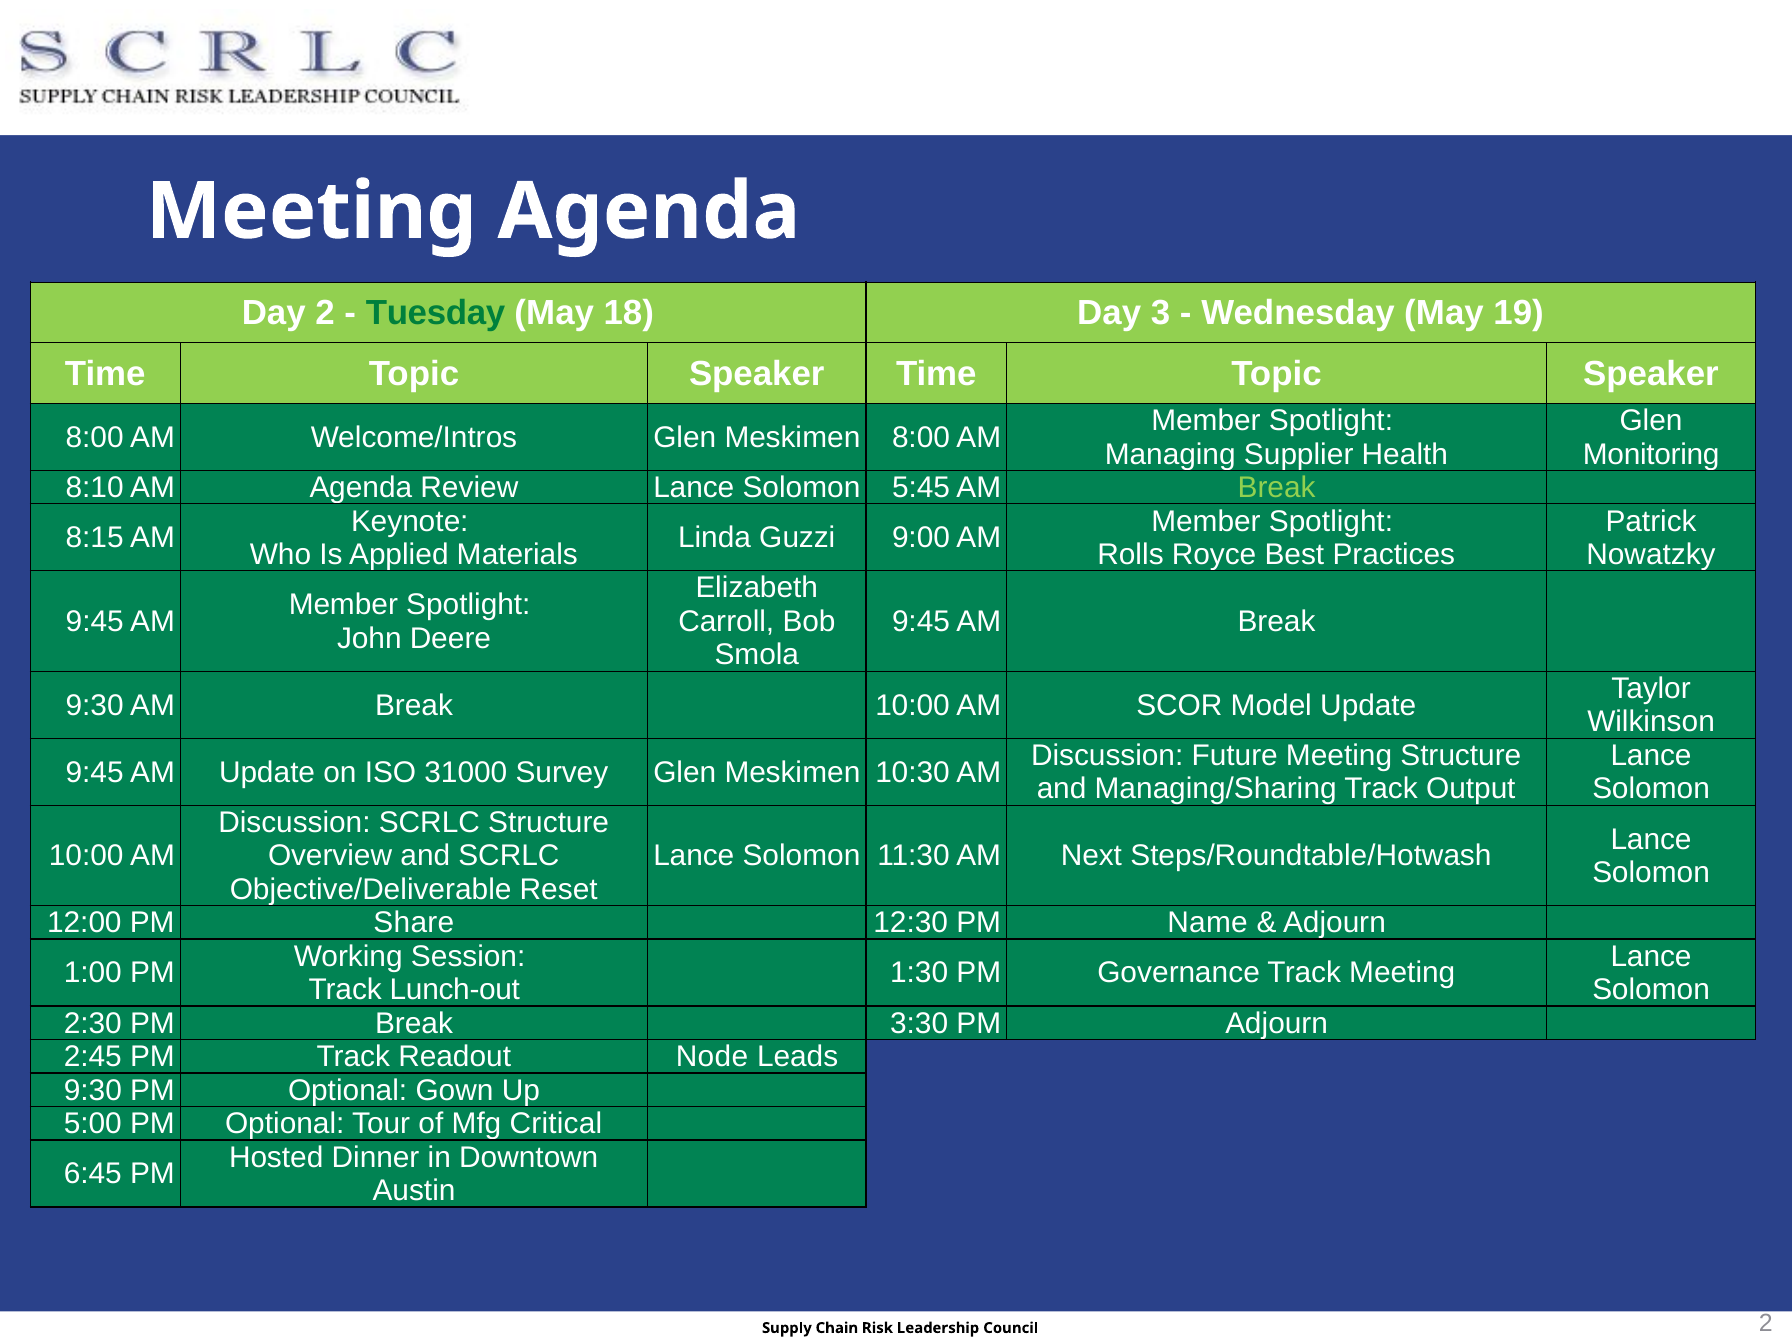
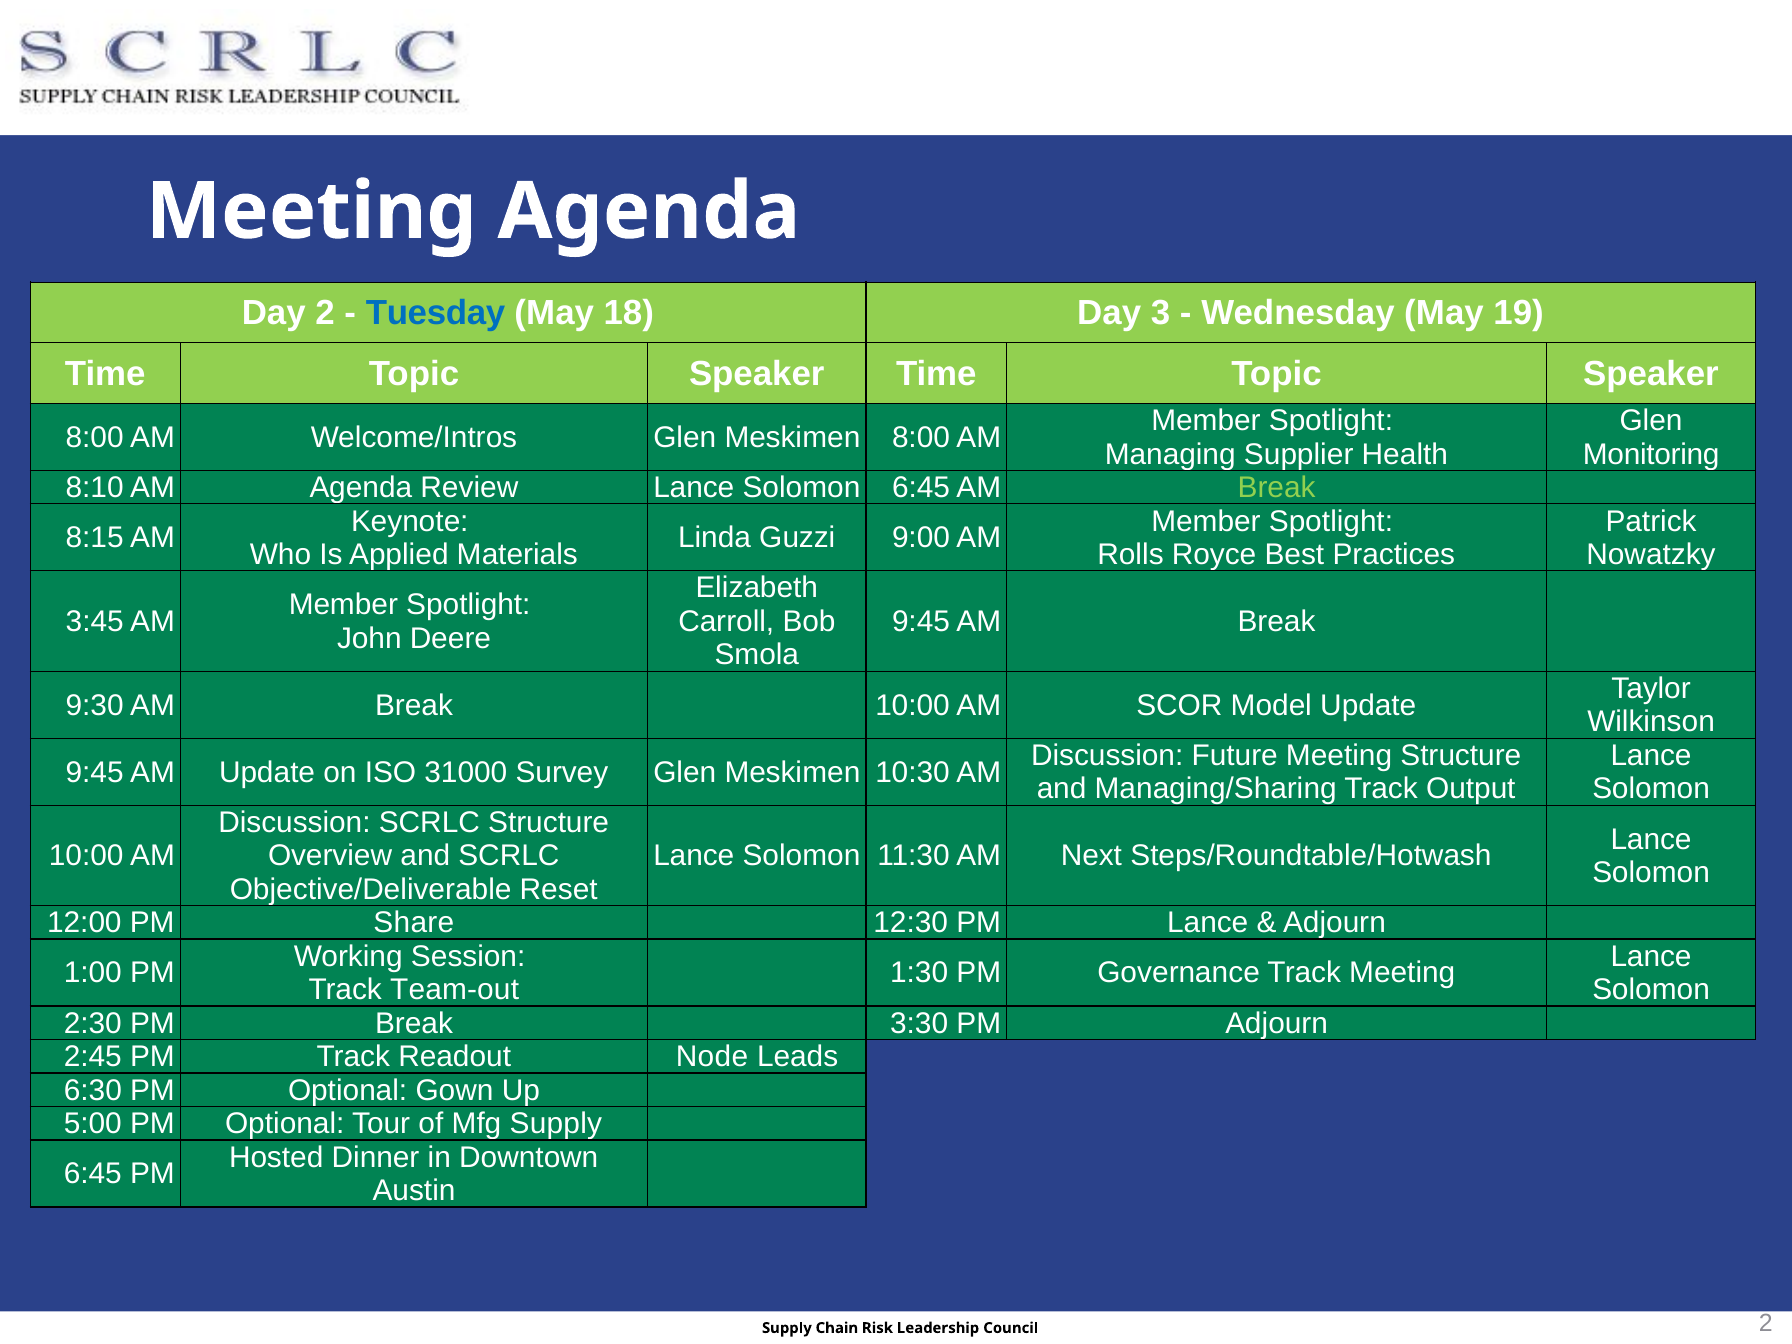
Tuesday colour: green -> blue
Solomon 5:45: 5:45 -> 6:45
9:45 at (95, 622): 9:45 -> 3:45
PM Name: Name -> Lance
Lunch-out: Lunch-out -> Team-out
9:30 at (93, 1090): 9:30 -> 6:30
Mfg Critical: Critical -> Supply
